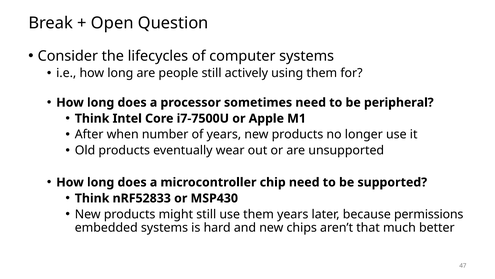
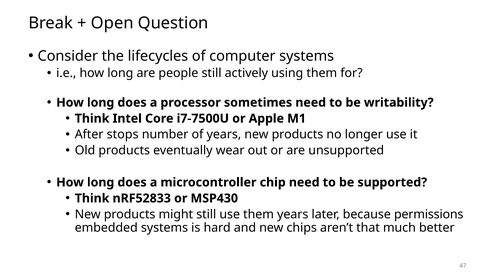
peripheral: peripheral -> writability
when: when -> stops
